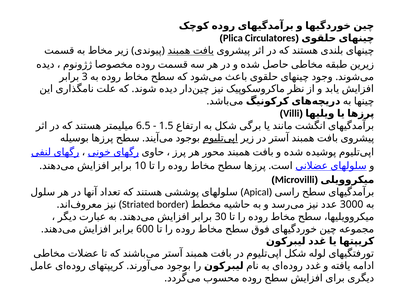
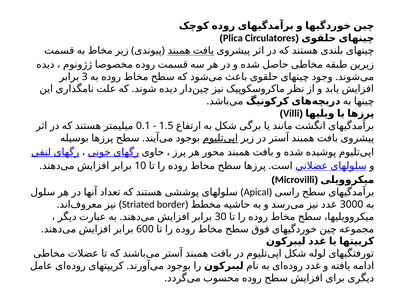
6.5: 6.5 -> 0.1
